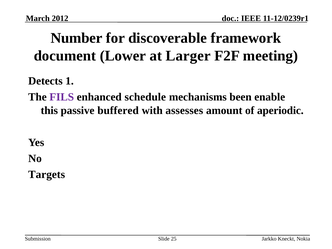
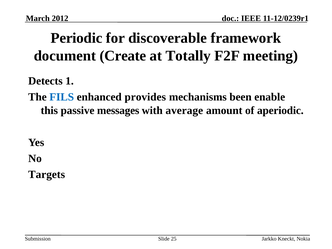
Number: Number -> Periodic
Lower: Lower -> Create
Larger: Larger -> Totally
FILS colour: purple -> blue
schedule: schedule -> provides
buffered: buffered -> messages
assesses: assesses -> average
